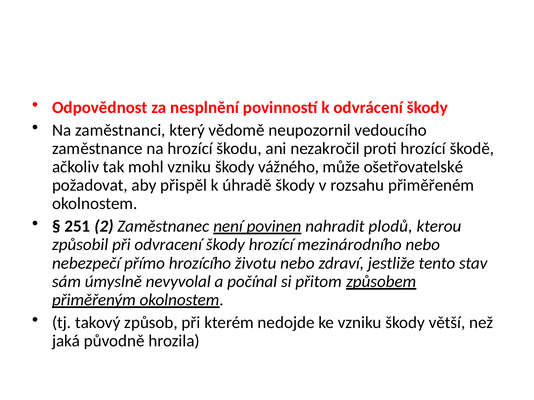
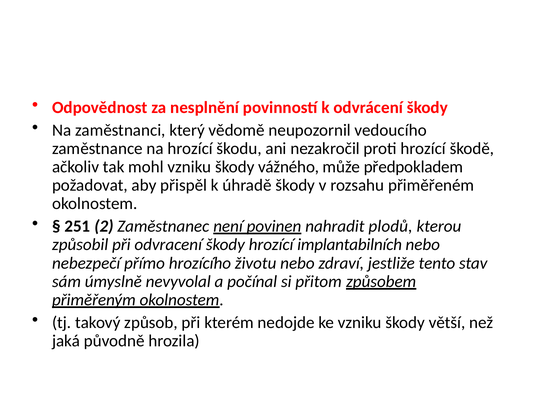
ošetřovatelské: ošetřovatelské -> předpokladem
mezinárodního: mezinárodního -> implantabilních
